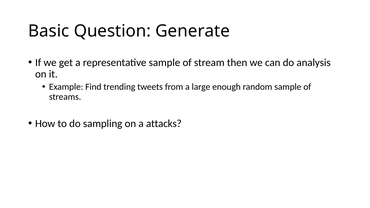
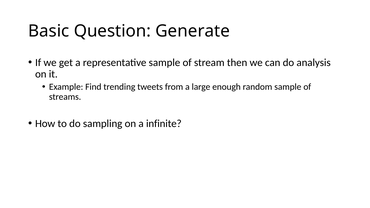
attacks: attacks -> infinite
